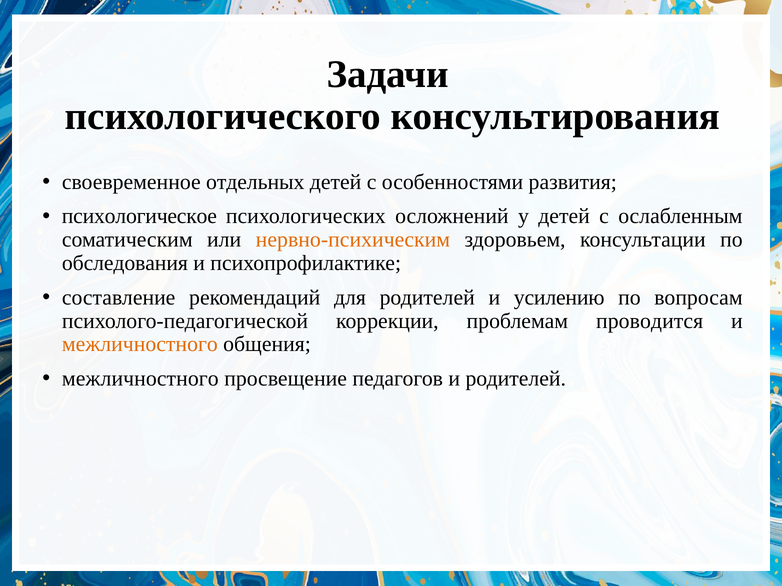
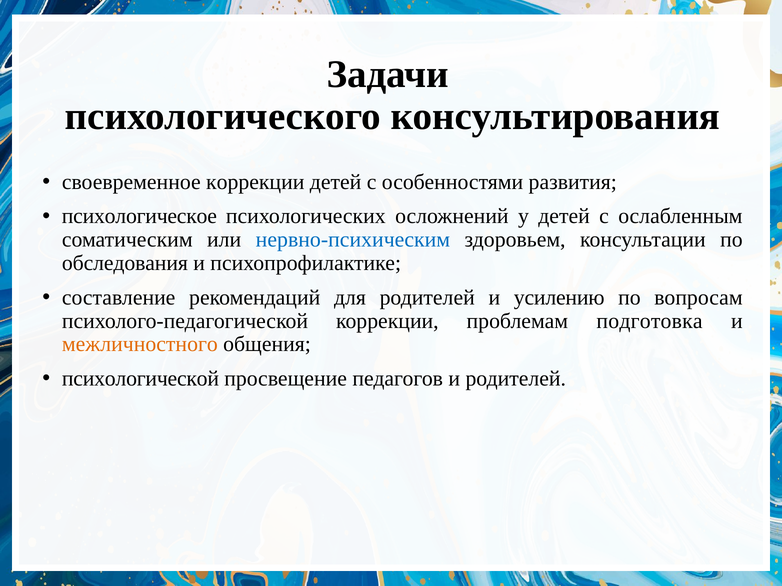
своевременное отдельных: отдельных -> коррекции
нервно-психическим colour: orange -> blue
проводится: проводится -> подготовка
межличностного at (140, 379): межличностного -> психологической
